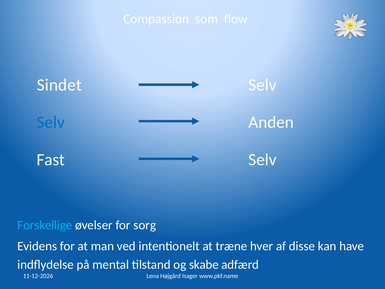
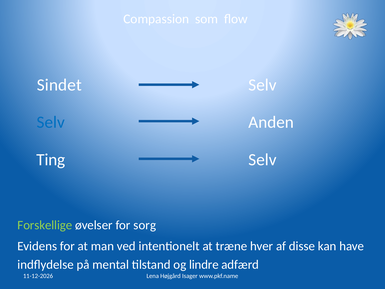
Fast: Fast -> Ting
Forskellige colour: light blue -> light green
skabe: skabe -> lindre
